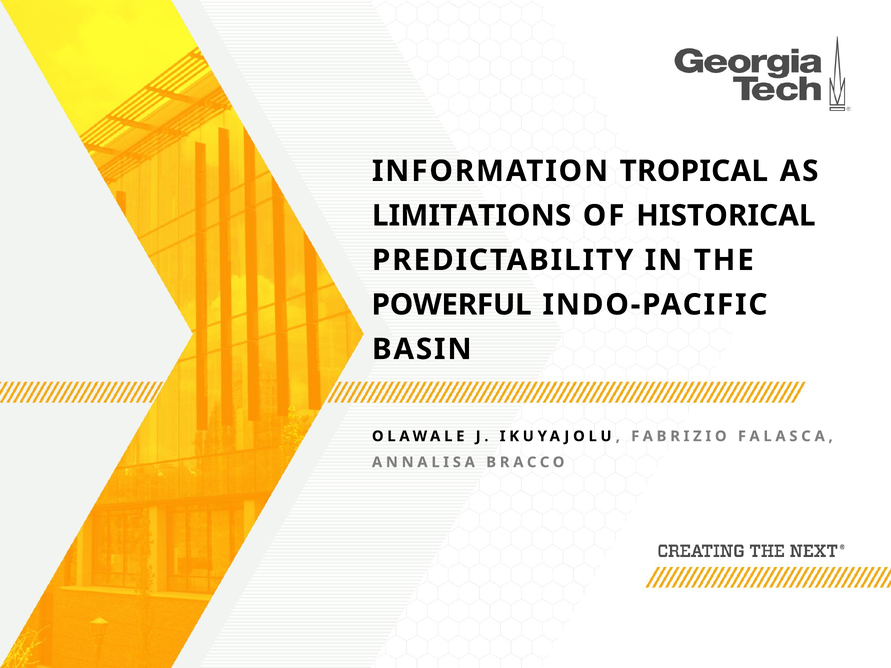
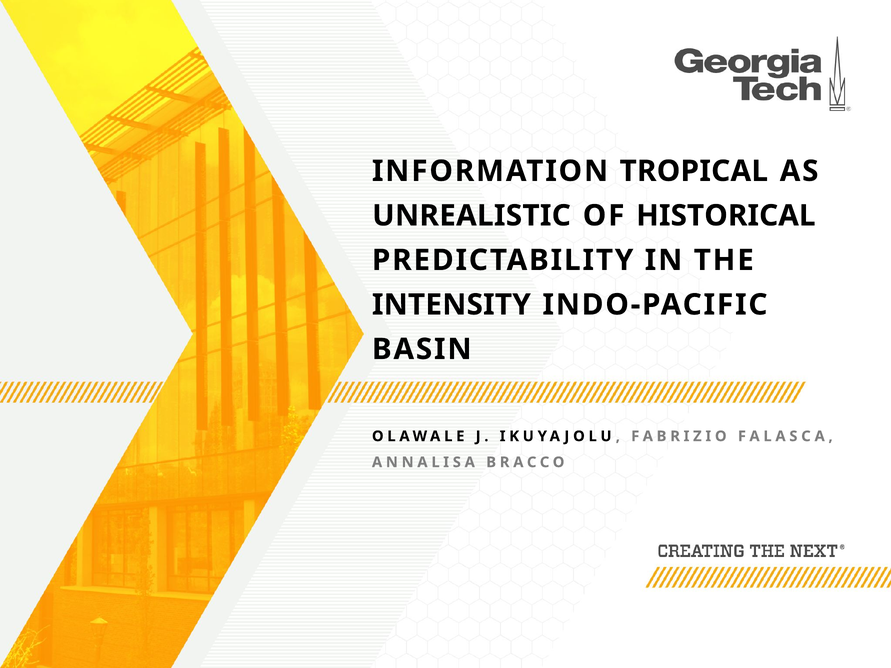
LIMITATIONS: LIMITATIONS -> UNREALISTIC
POWERFUL: POWERFUL -> INTENSITY
